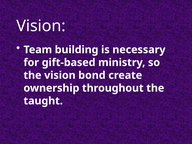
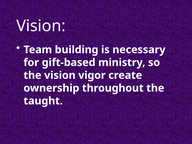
bond: bond -> vigor
